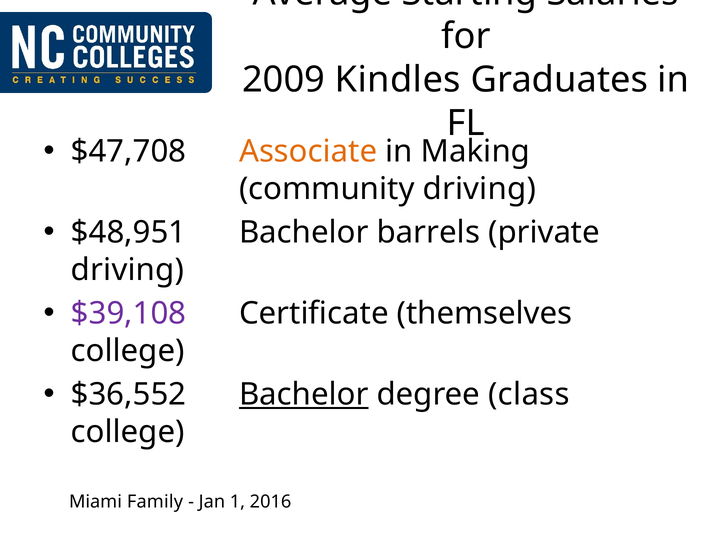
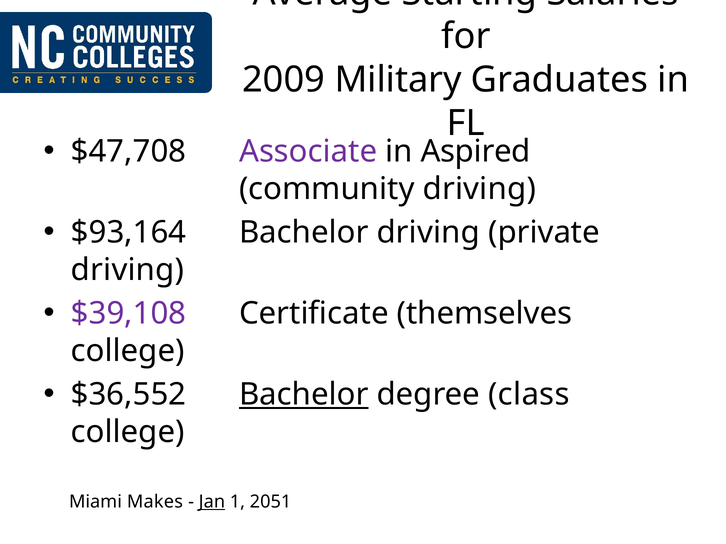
Kindles: Kindles -> Military
Associate colour: orange -> purple
Making: Making -> Aspired
$48,951: $48,951 -> $93,164
Bachelor barrels: barrels -> driving
Family: Family -> Makes
Jan underline: none -> present
2016: 2016 -> 2051
